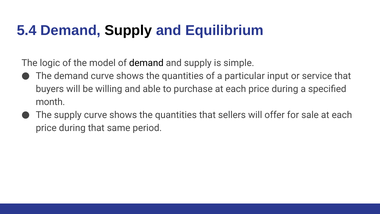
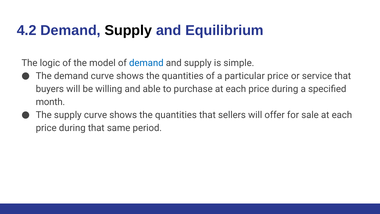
5.4: 5.4 -> 4.2
demand at (146, 63) colour: black -> blue
particular input: input -> price
